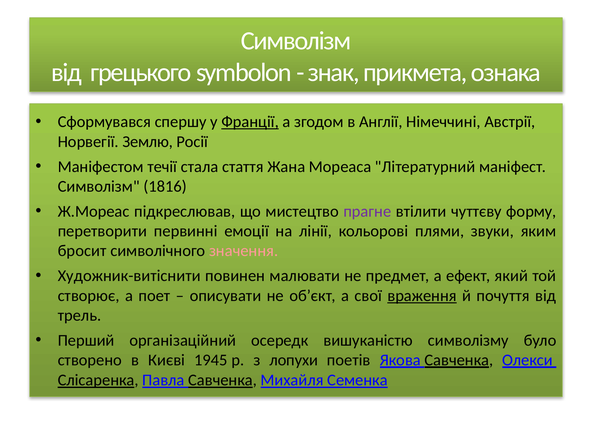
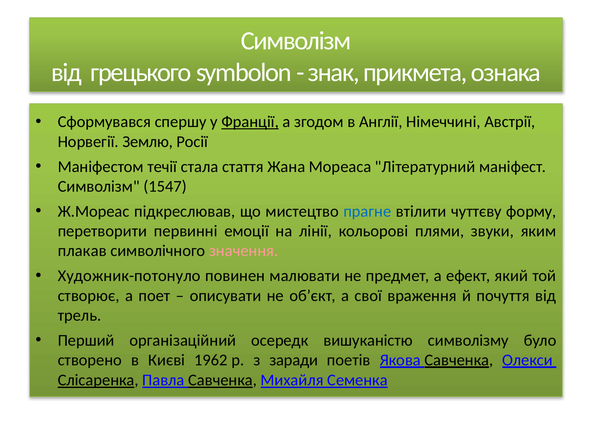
1816: 1816 -> 1547
прагне colour: purple -> blue
бросит: бросит -> плакав
Художник-витіснити: Художник-витіснити -> Художник-потонуло
враження underline: present -> none
1945: 1945 -> 1962
лопухи: лопухи -> заради
